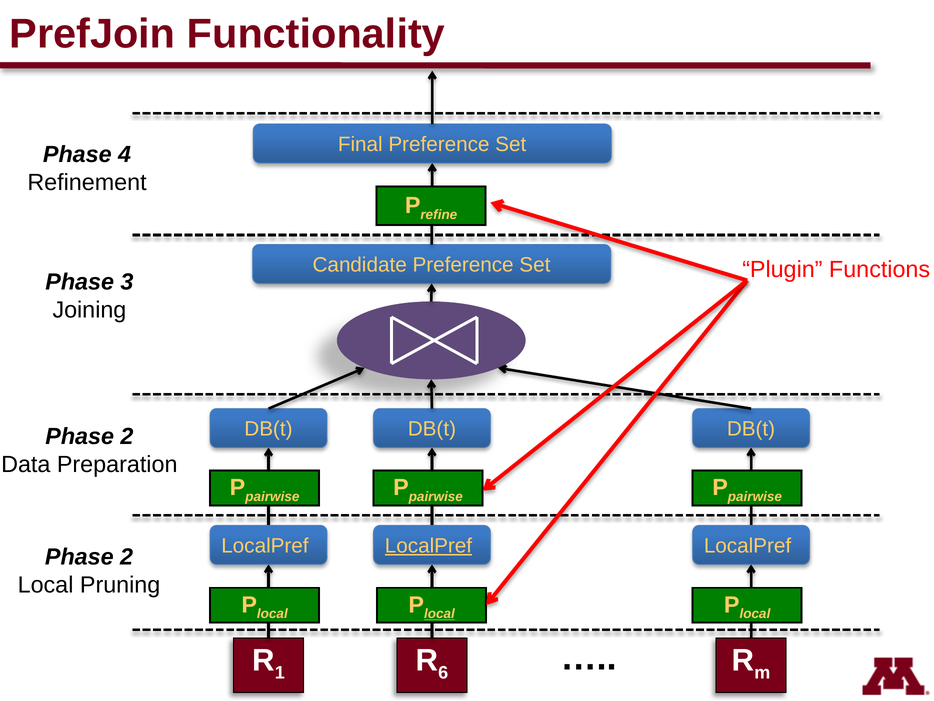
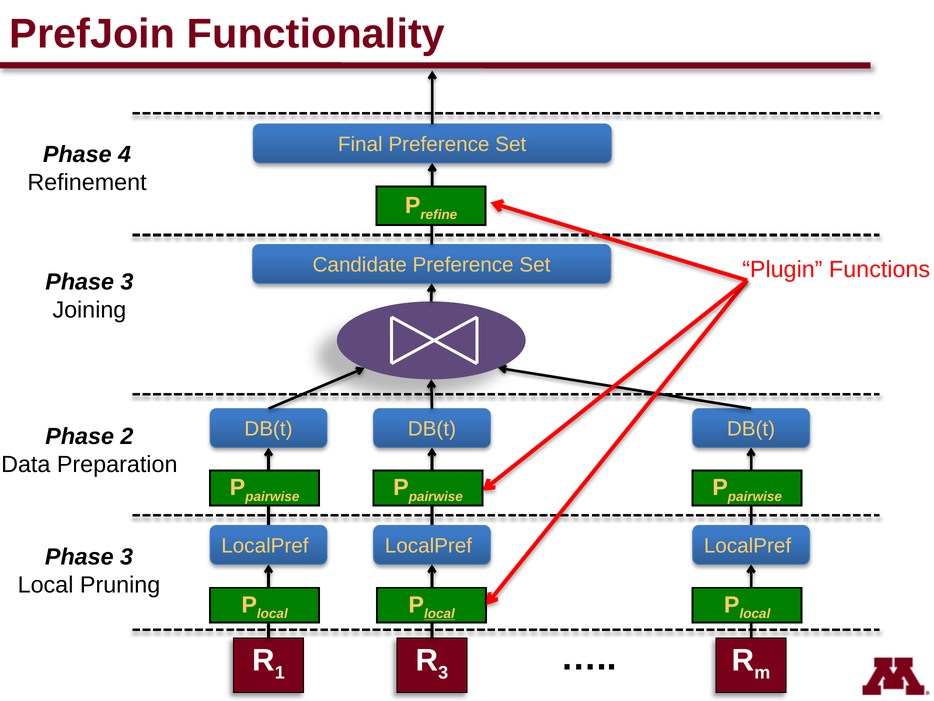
LocalPref at (428, 546) underline: present -> none
2 at (127, 557): 2 -> 3
6 at (443, 672): 6 -> 3
